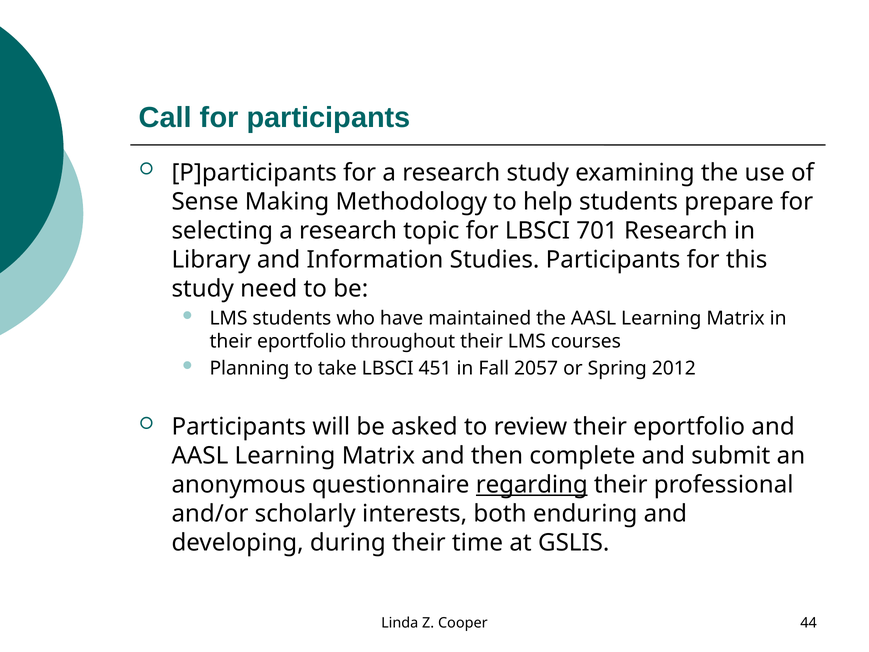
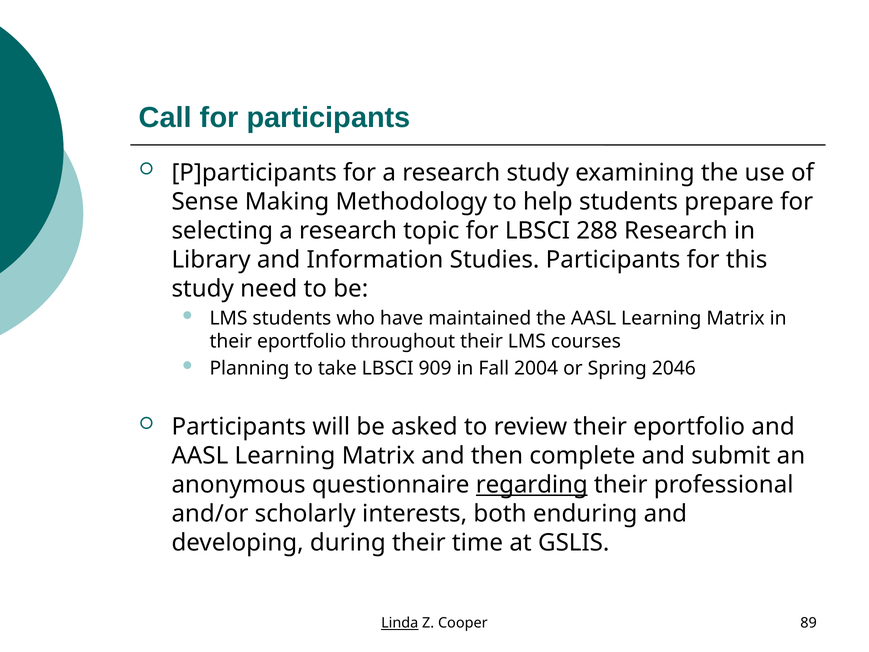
701: 701 -> 288
451: 451 -> 909
2057: 2057 -> 2004
2012: 2012 -> 2046
Linda underline: none -> present
44: 44 -> 89
